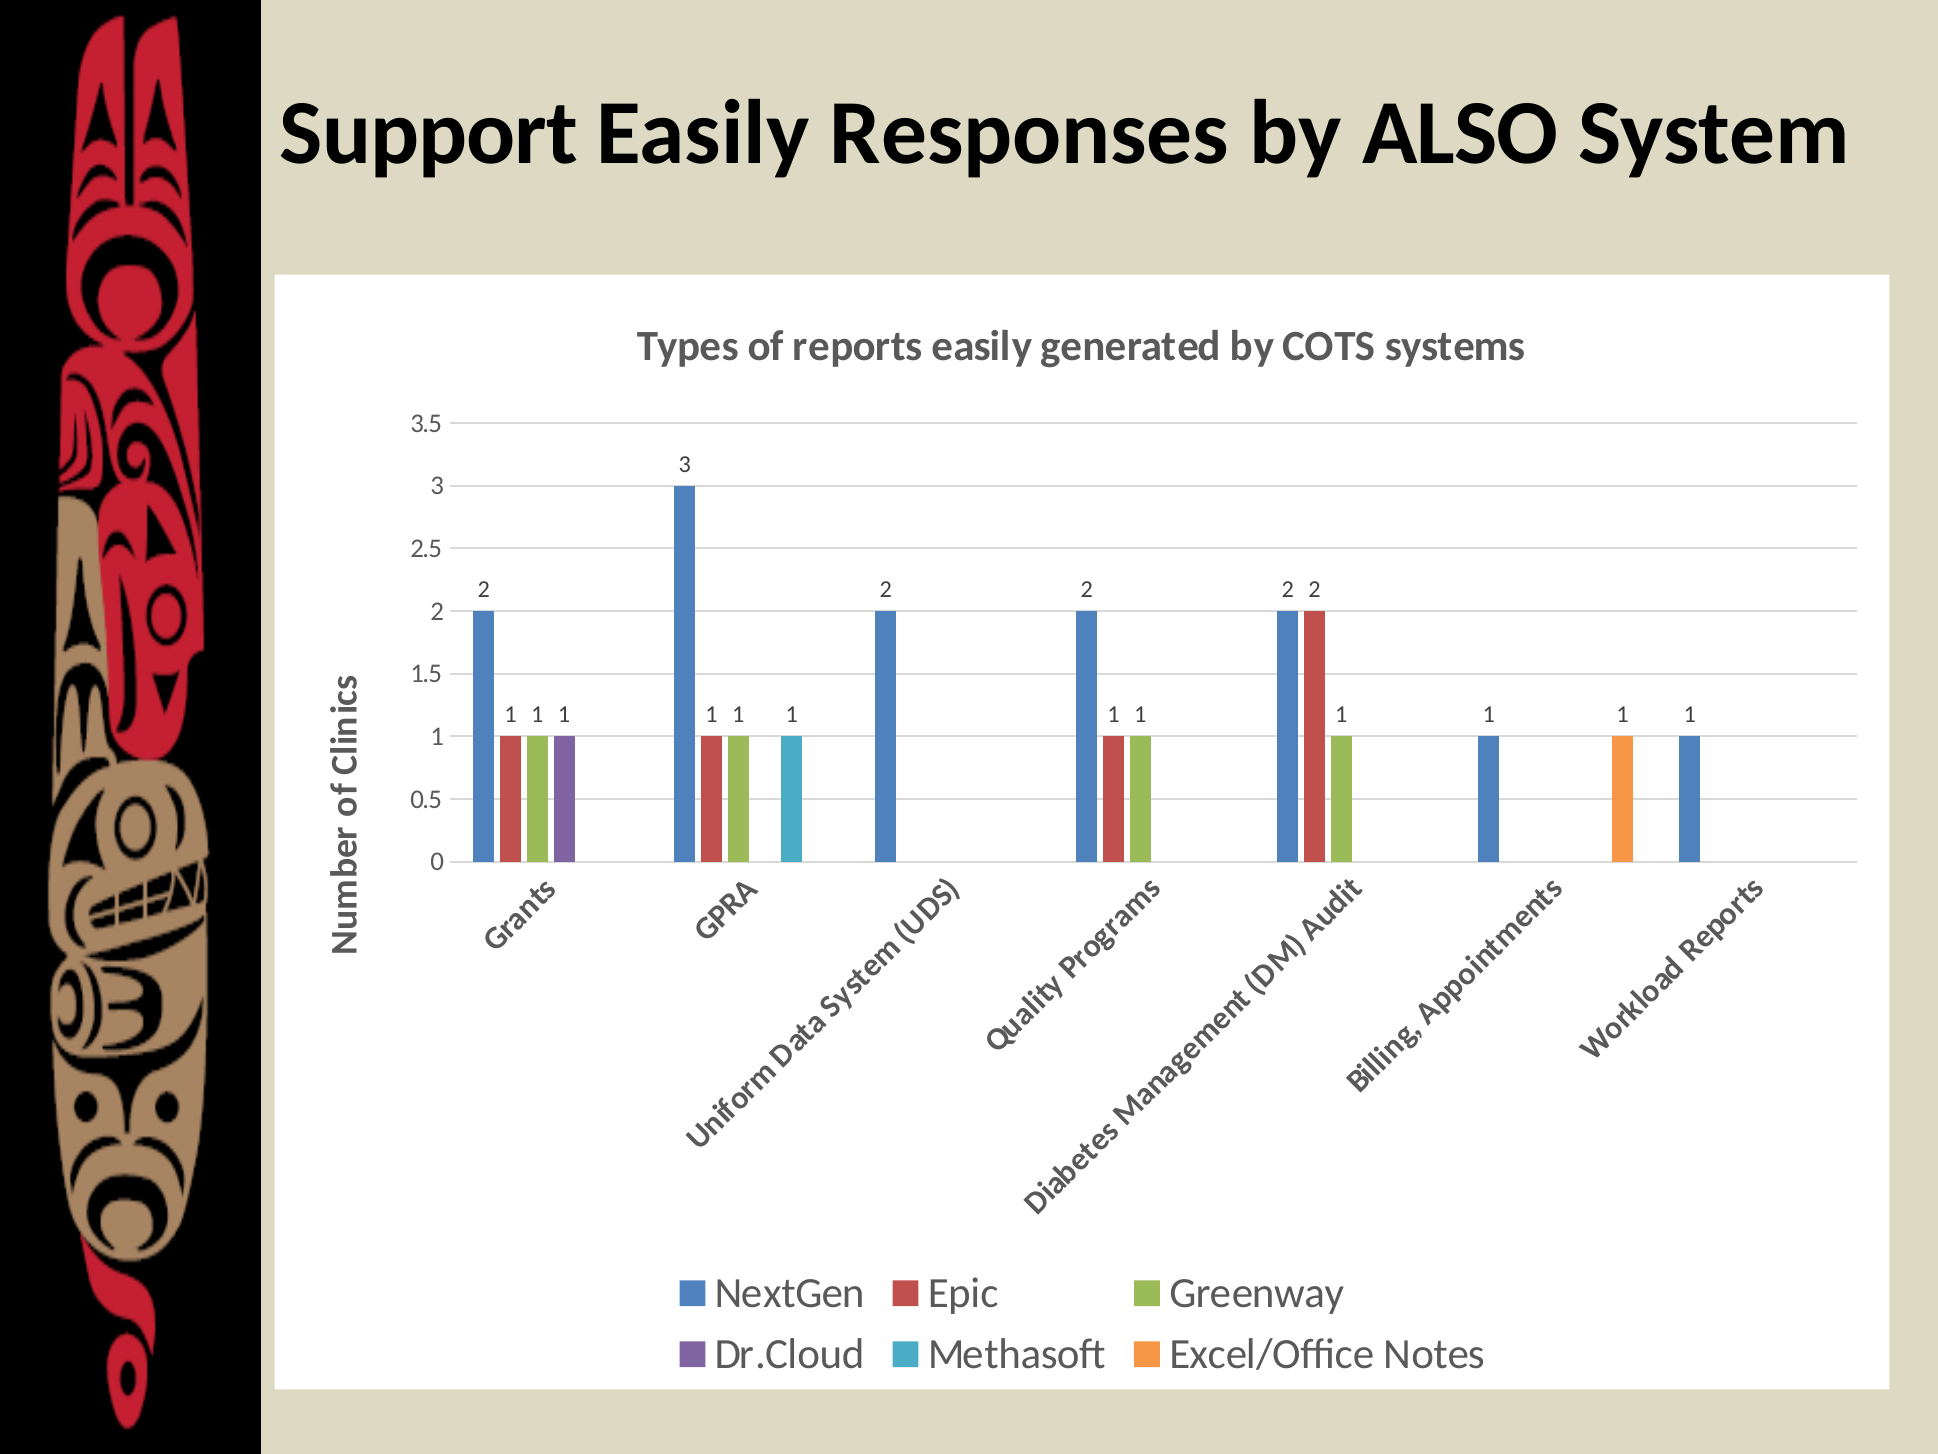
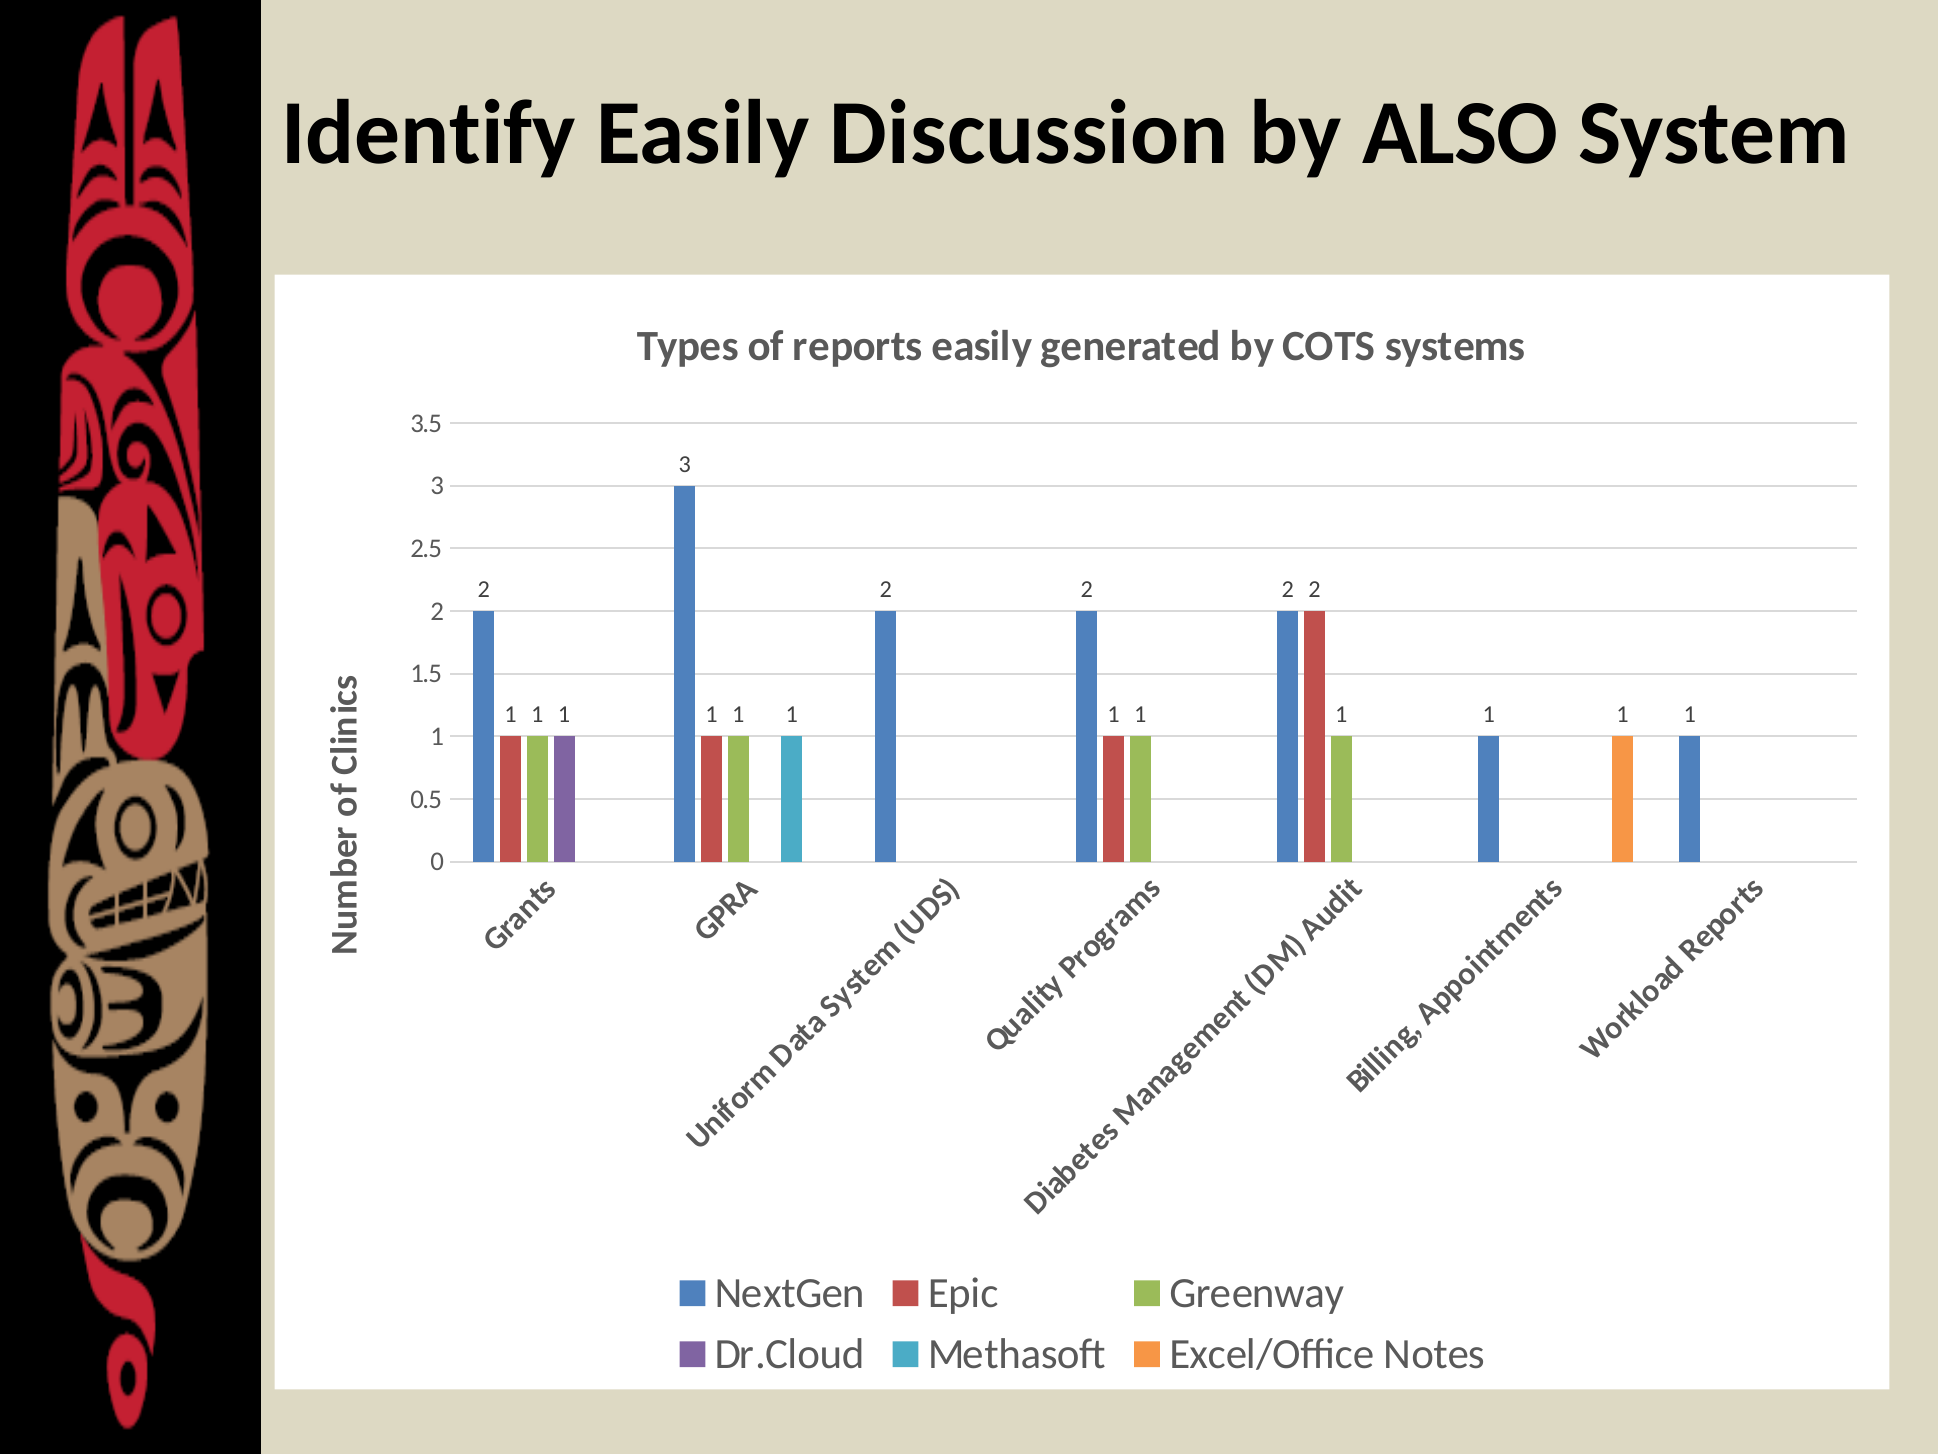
Support: Support -> Identify
Responses: Responses -> Discussion
